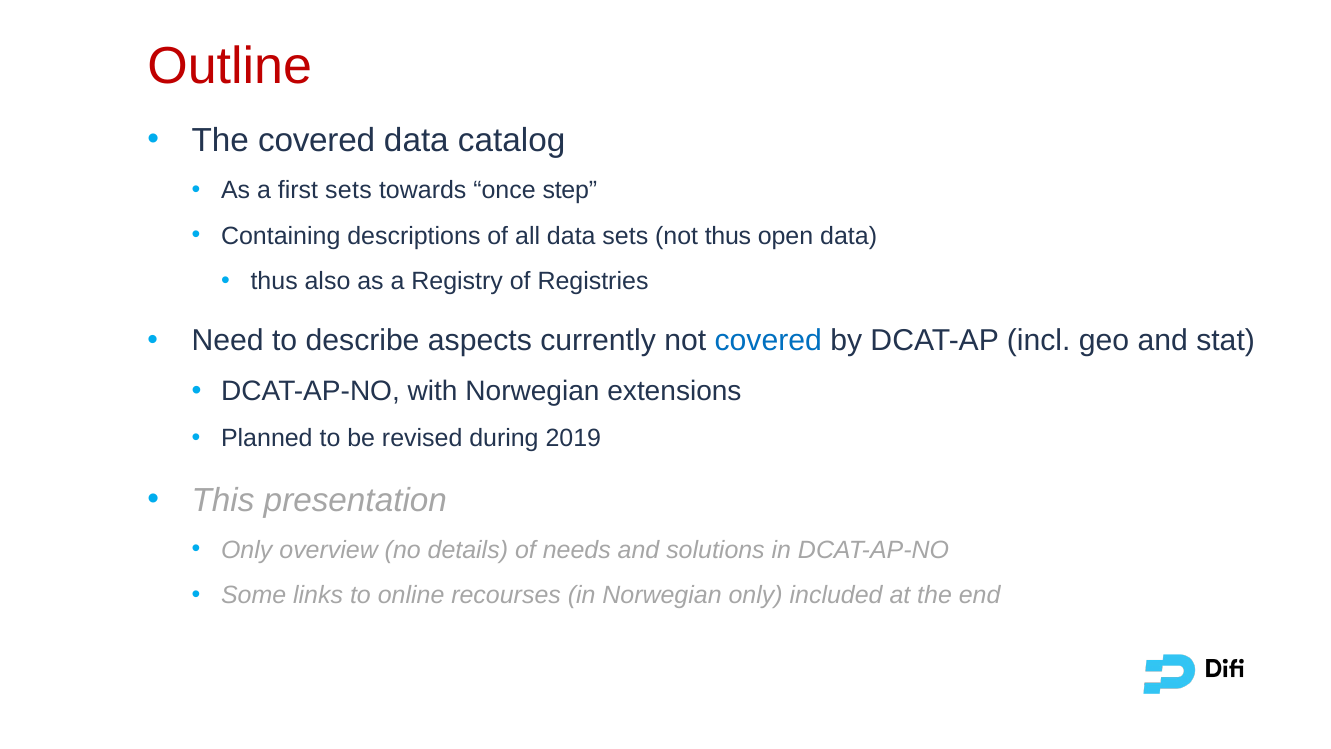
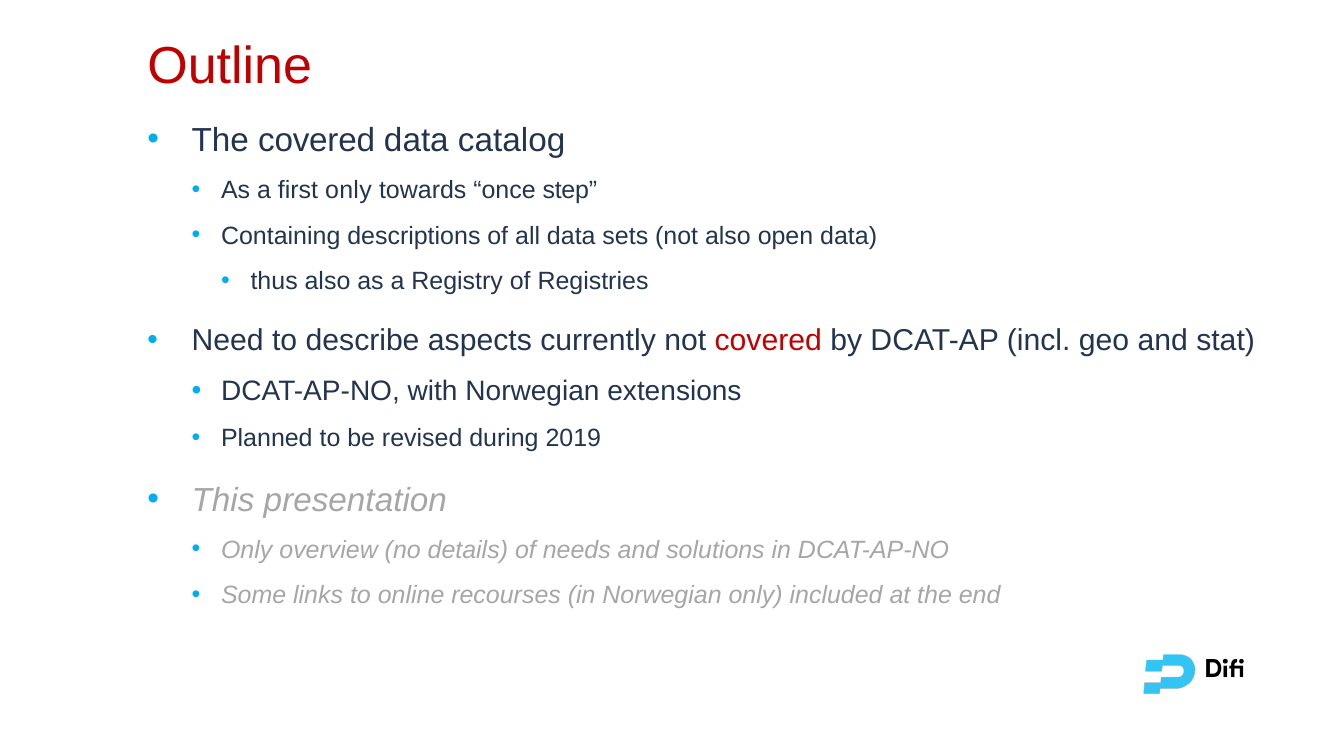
first sets: sets -> only
not thus: thus -> also
covered at (768, 341) colour: blue -> red
